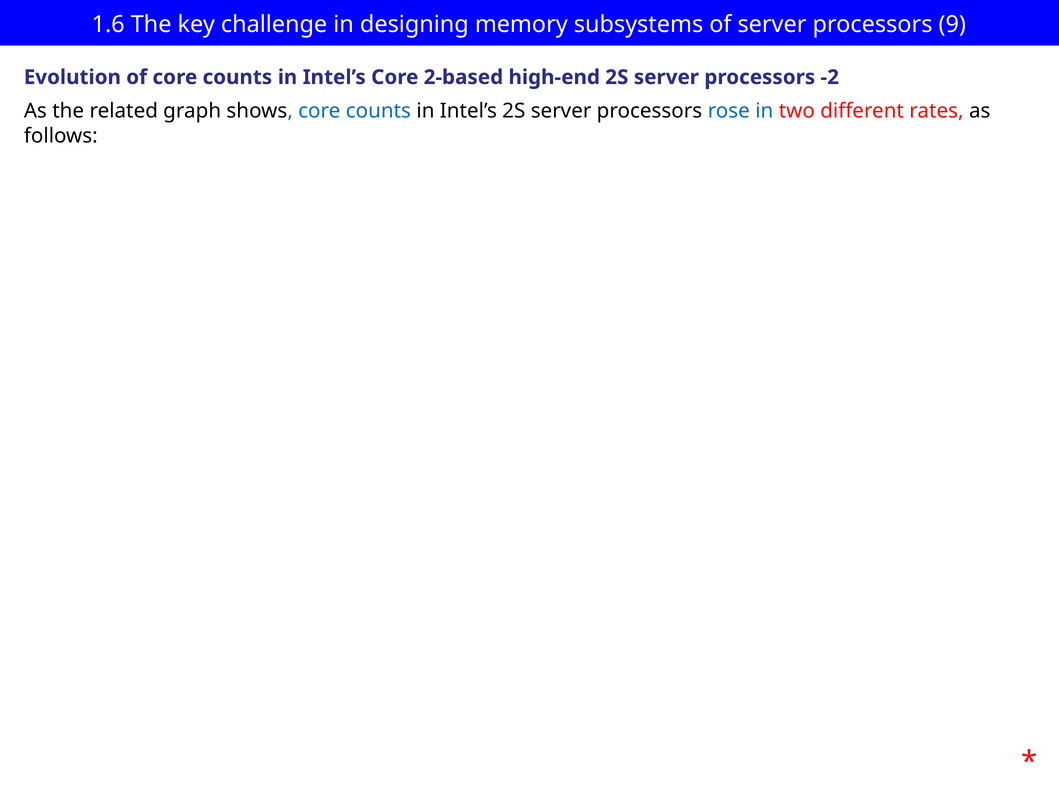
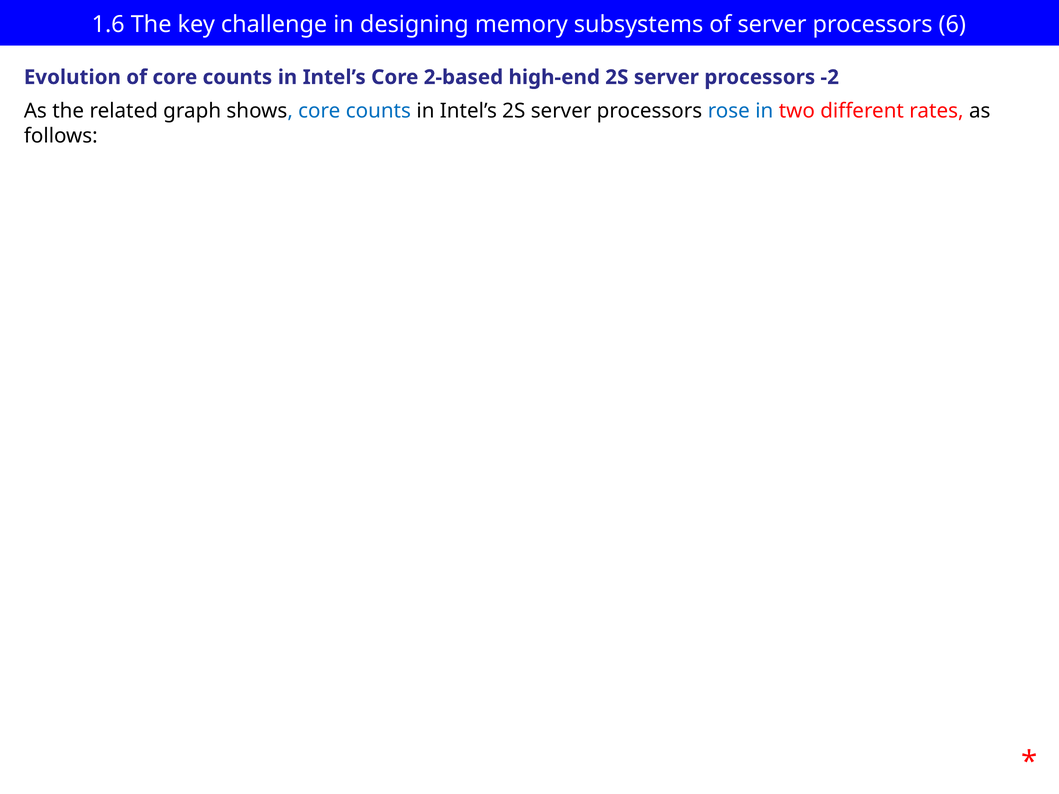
9: 9 -> 6
